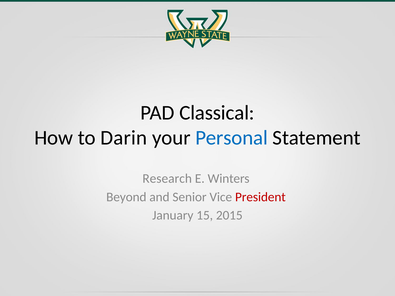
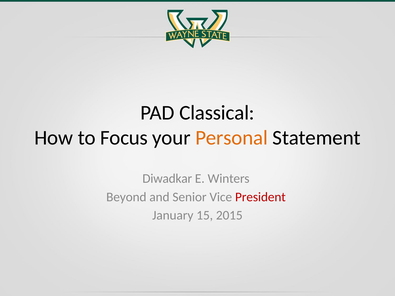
Darin: Darin -> Focus
Personal colour: blue -> orange
Research: Research -> Diwadkar
